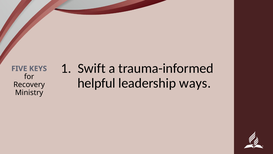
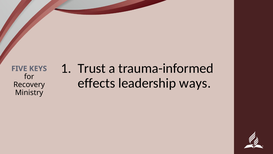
Swift: Swift -> Trust
helpful: helpful -> effects
